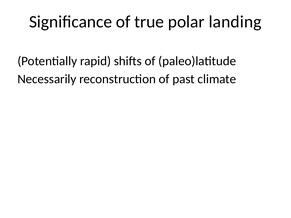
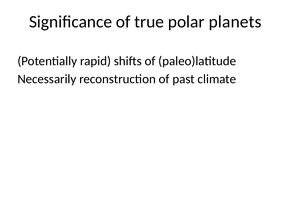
landing: landing -> planets
